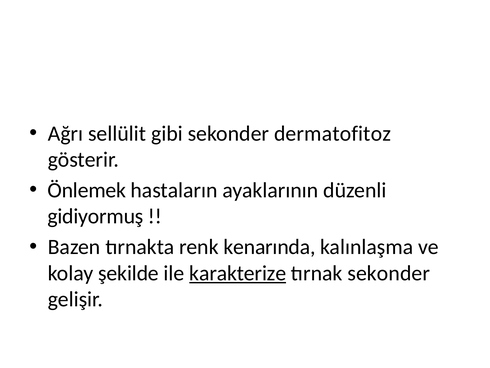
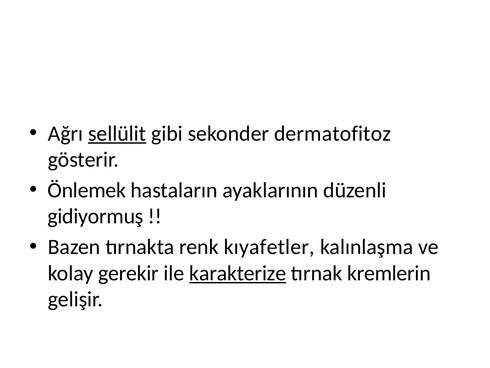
sellülit underline: none -> present
kenarında: kenarında -> kıyafetler
şekilde: şekilde -> gerekir
tırnak sekonder: sekonder -> kremlerin
